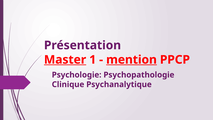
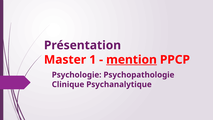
Master underline: present -> none
